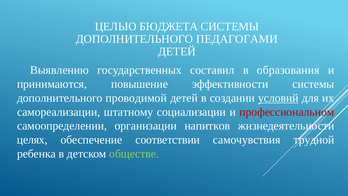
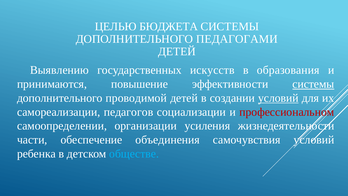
составил: составил -> искусств
системы at (313, 84) underline: none -> present
штатному: штатному -> педагогов
напитков: напитков -> усиления
целях: целях -> части
соответствии: соответствии -> объединения
самочувствия трудной: трудной -> условий
обществе colour: light green -> light blue
